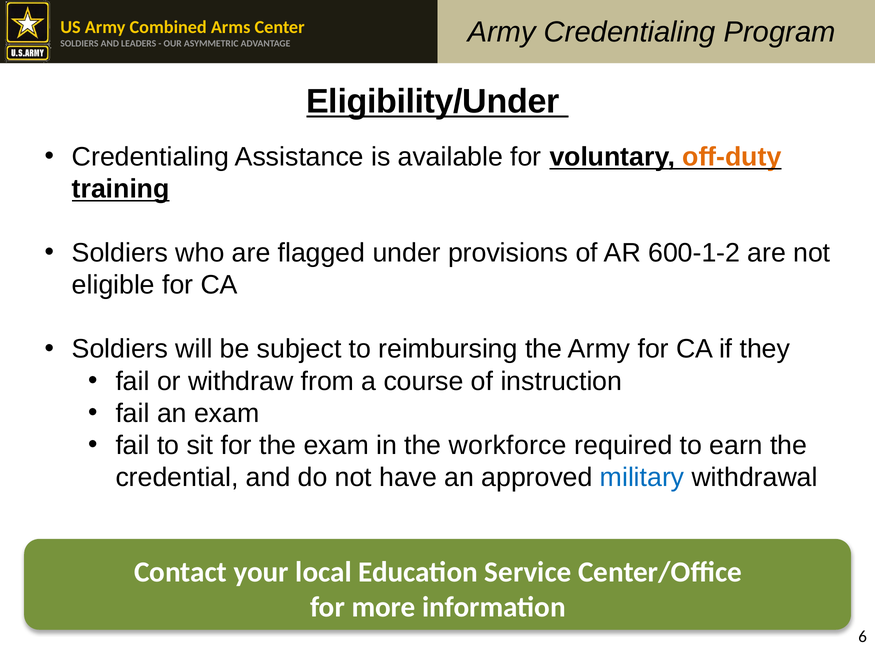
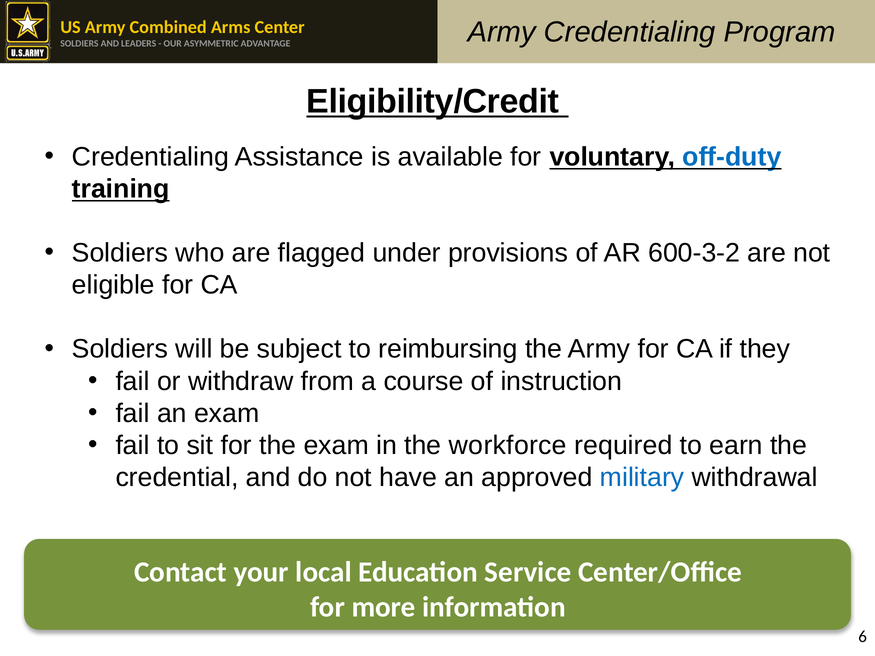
Eligibility/Under: Eligibility/Under -> Eligibility/Credit
off-duty colour: orange -> blue
600-1-2: 600-1-2 -> 600-3-2
